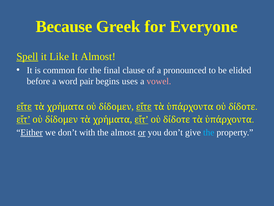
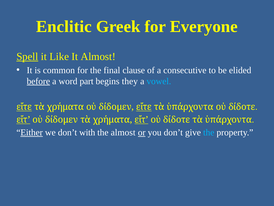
Because: Because -> Enclitic
pronounced: pronounced -> consecutive
before underline: none -> present
pair: pair -> part
uses: uses -> they
vowel colour: pink -> light blue
